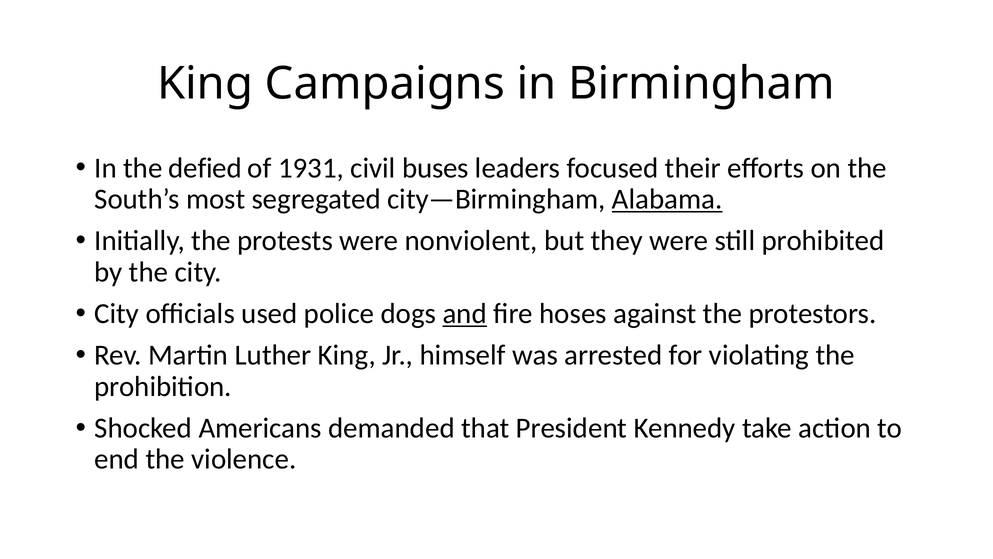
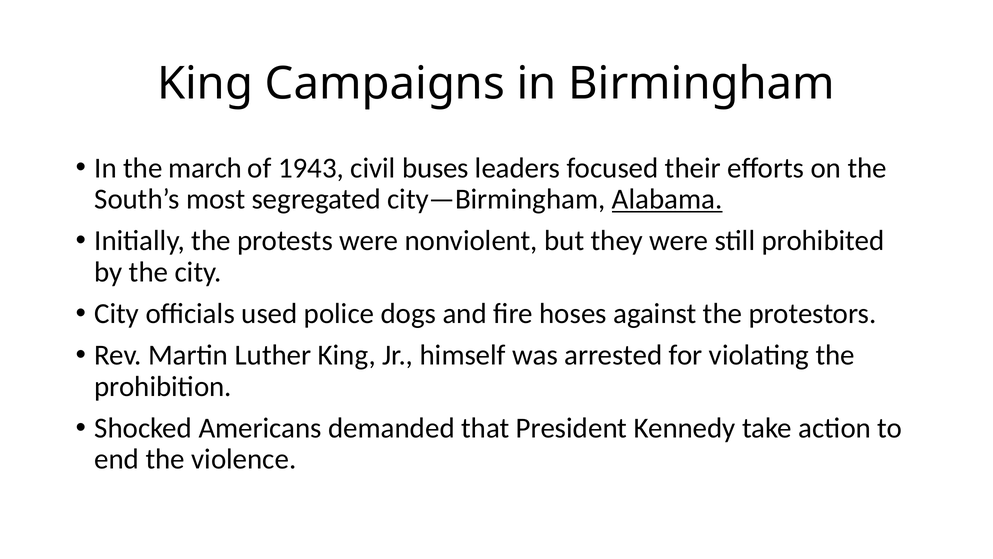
defied: defied -> march
1931: 1931 -> 1943
and underline: present -> none
